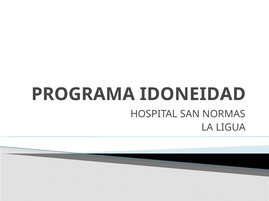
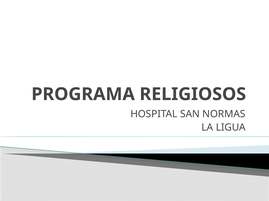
IDONEIDAD: IDONEIDAD -> RELIGIOSOS
